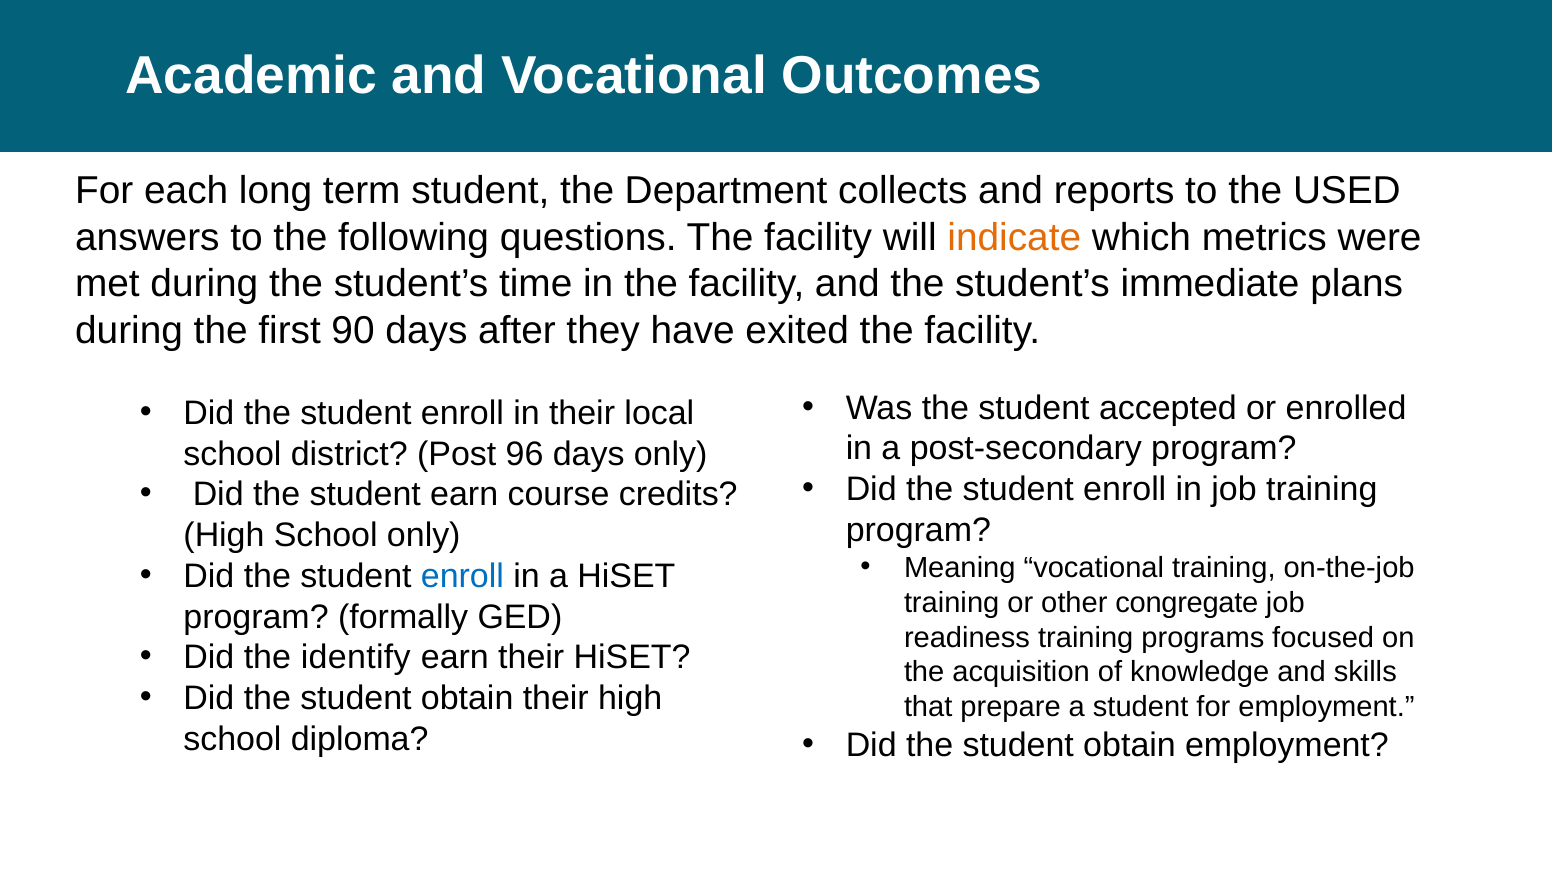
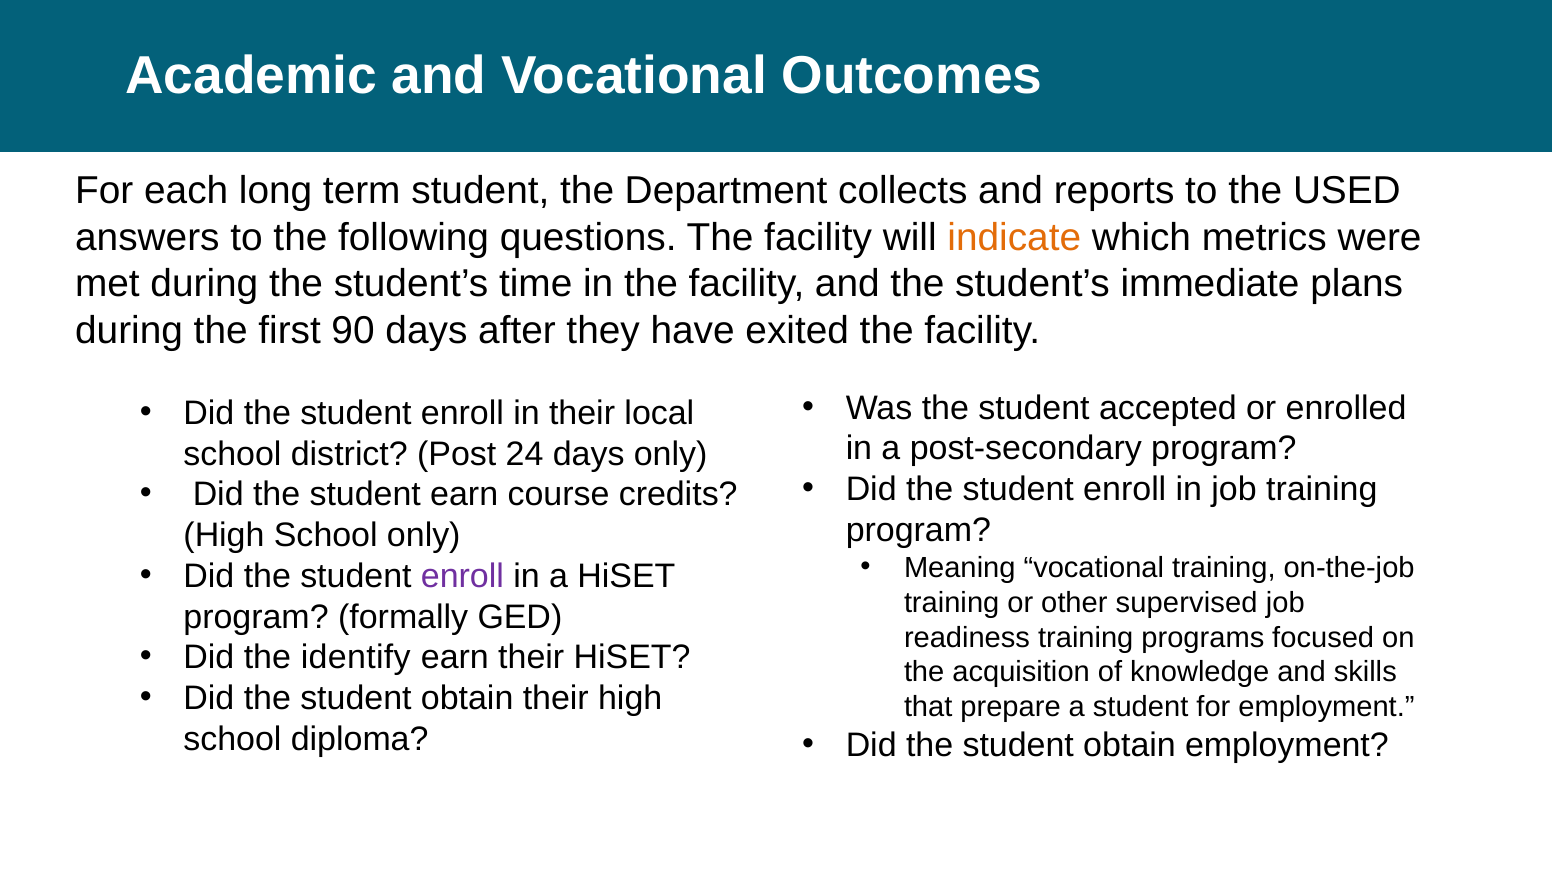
96: 96 -> 24
enroll at (462, 576) colour: blue -> purple
congregate: congregate -> supervised
